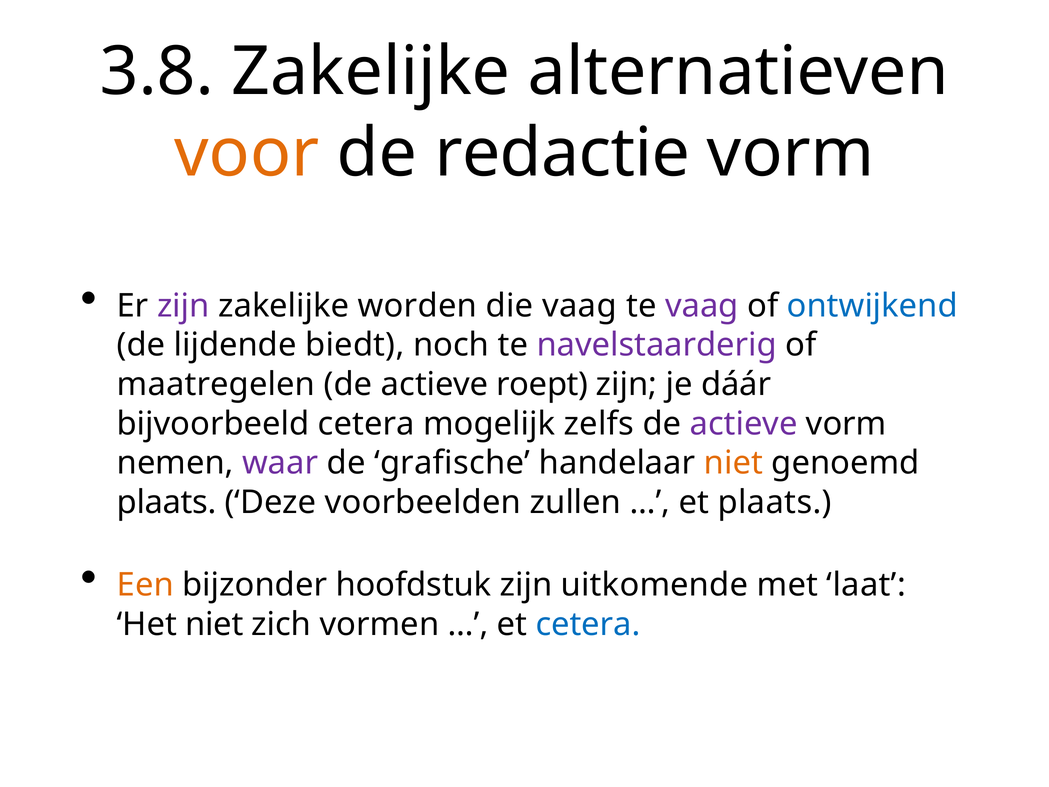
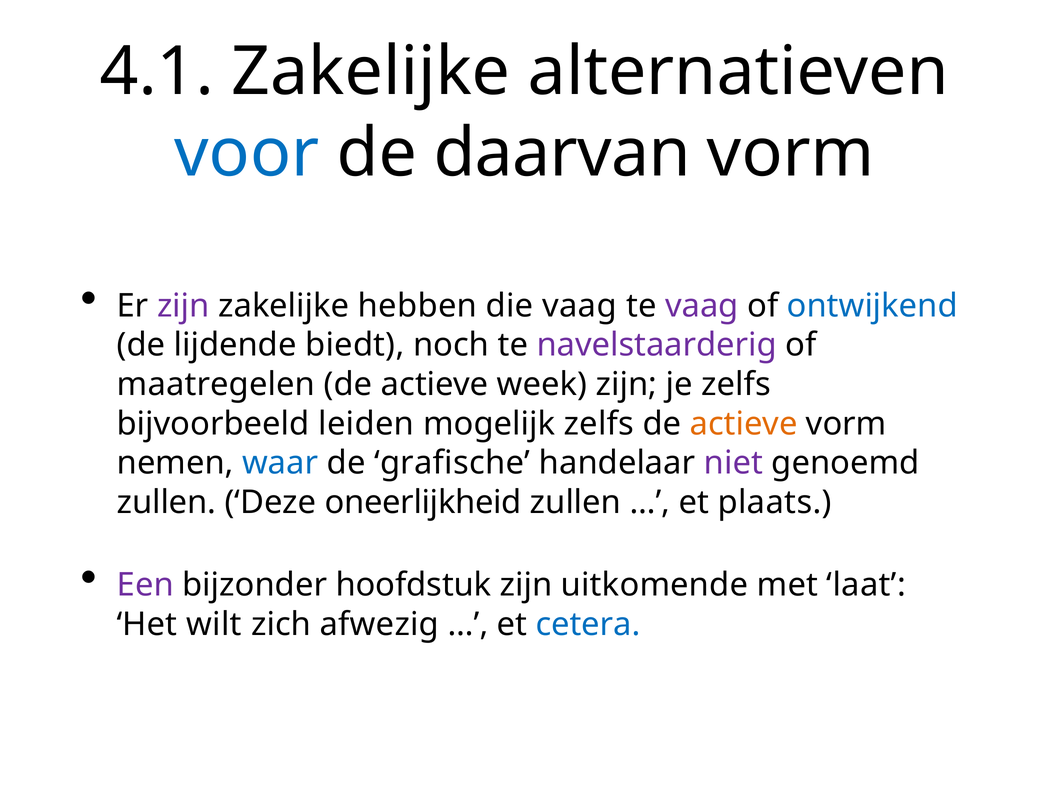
3.8: 3.8 -> 4.1
voor colour: orange -> blue
redactie: redactie -> daarvan
worden: worden -> hebben
roept: roept -> week
je dáár: dáár -> zelfs
bijvoorbeeld cetera: cetera -> leiden
actieve at (744, 424) colour: purple -> orange
waar colour: purple -> blue
niet at (733, 463) colour: orange -> purple
plaats at (167, 502): plaats -> zullen
voorbeelden: voorbeelden -> oneerlijkheid
Een colour: orange -> purple
Het niet: niet -> wilt
vormen: vormen -> afwezig
